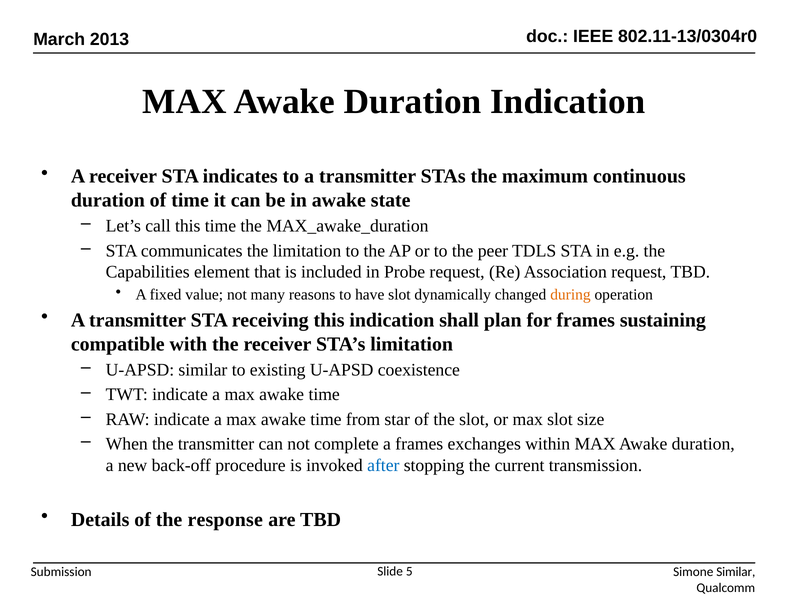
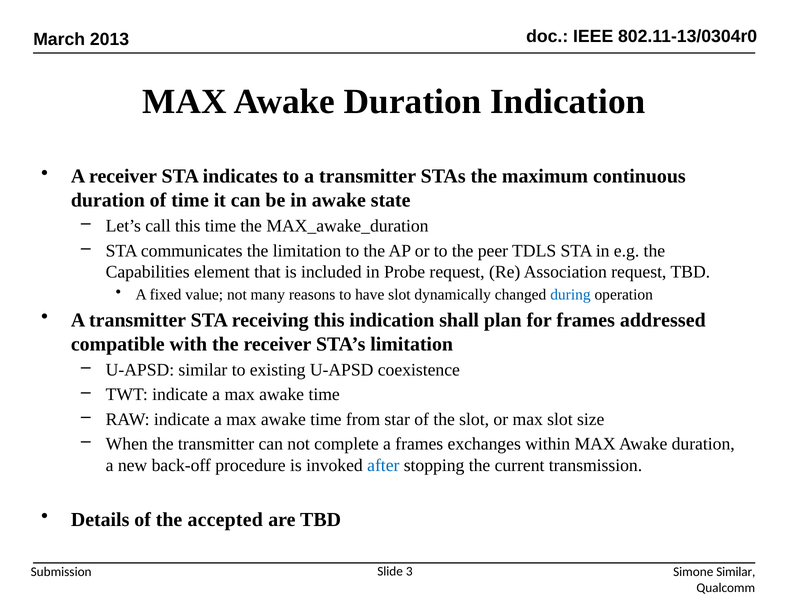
during colour: orange -> blue
sustaining: sustaining -> addressed
response: response -> accepted
5: 5 -> 3
